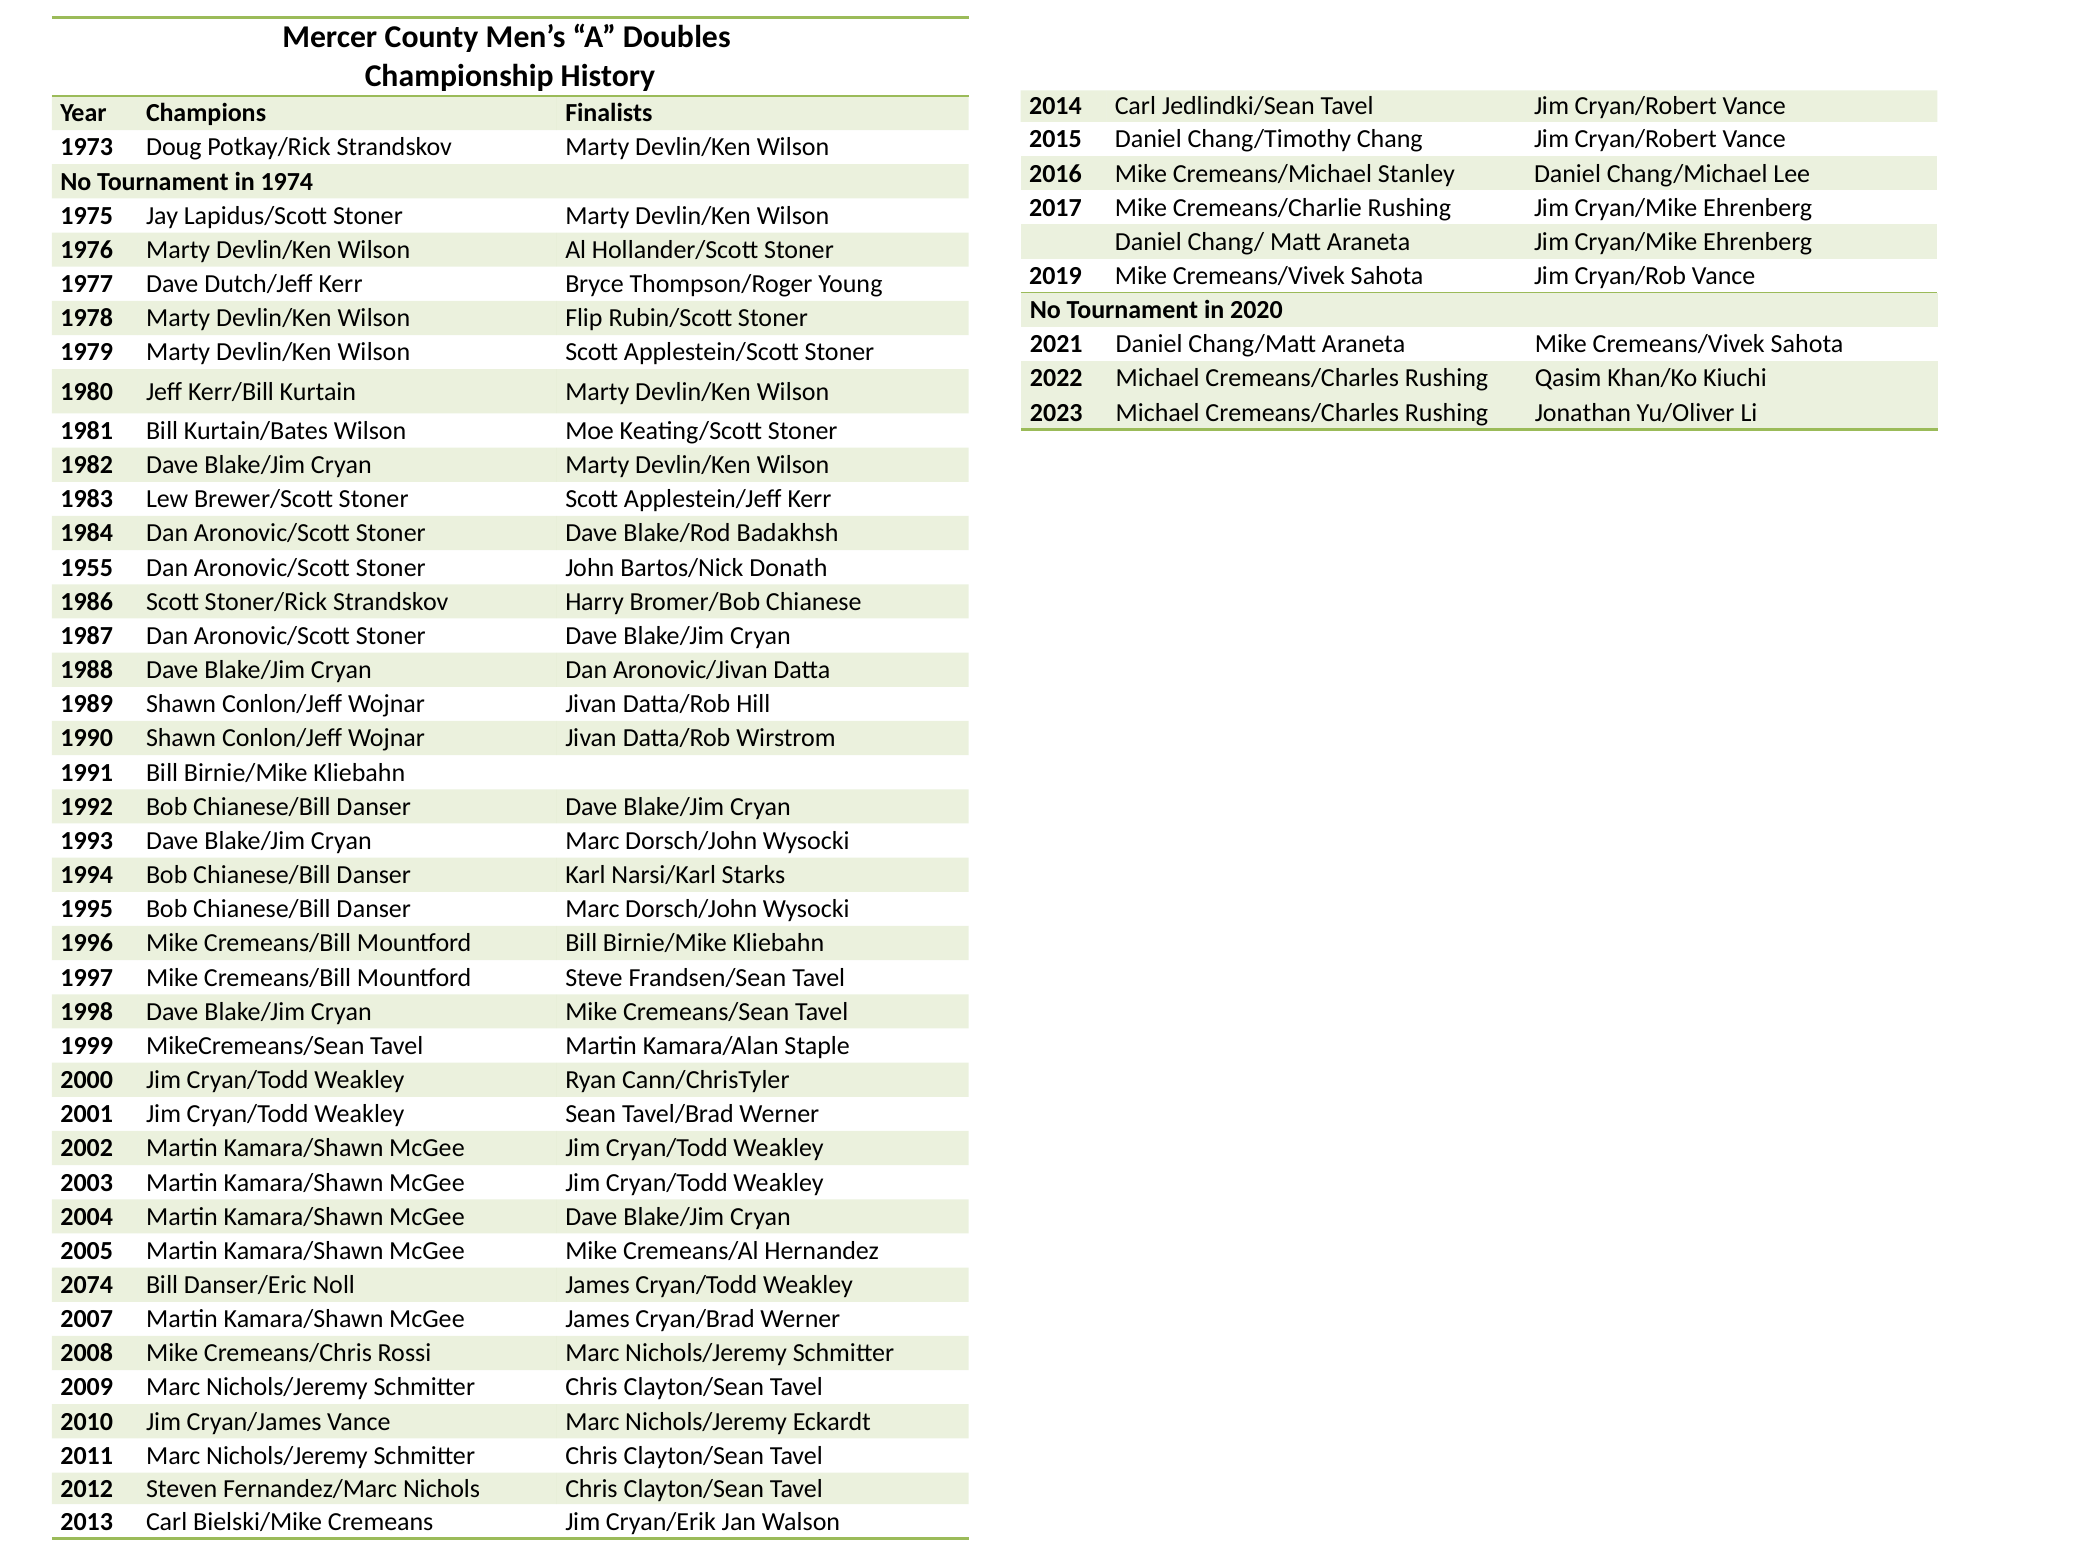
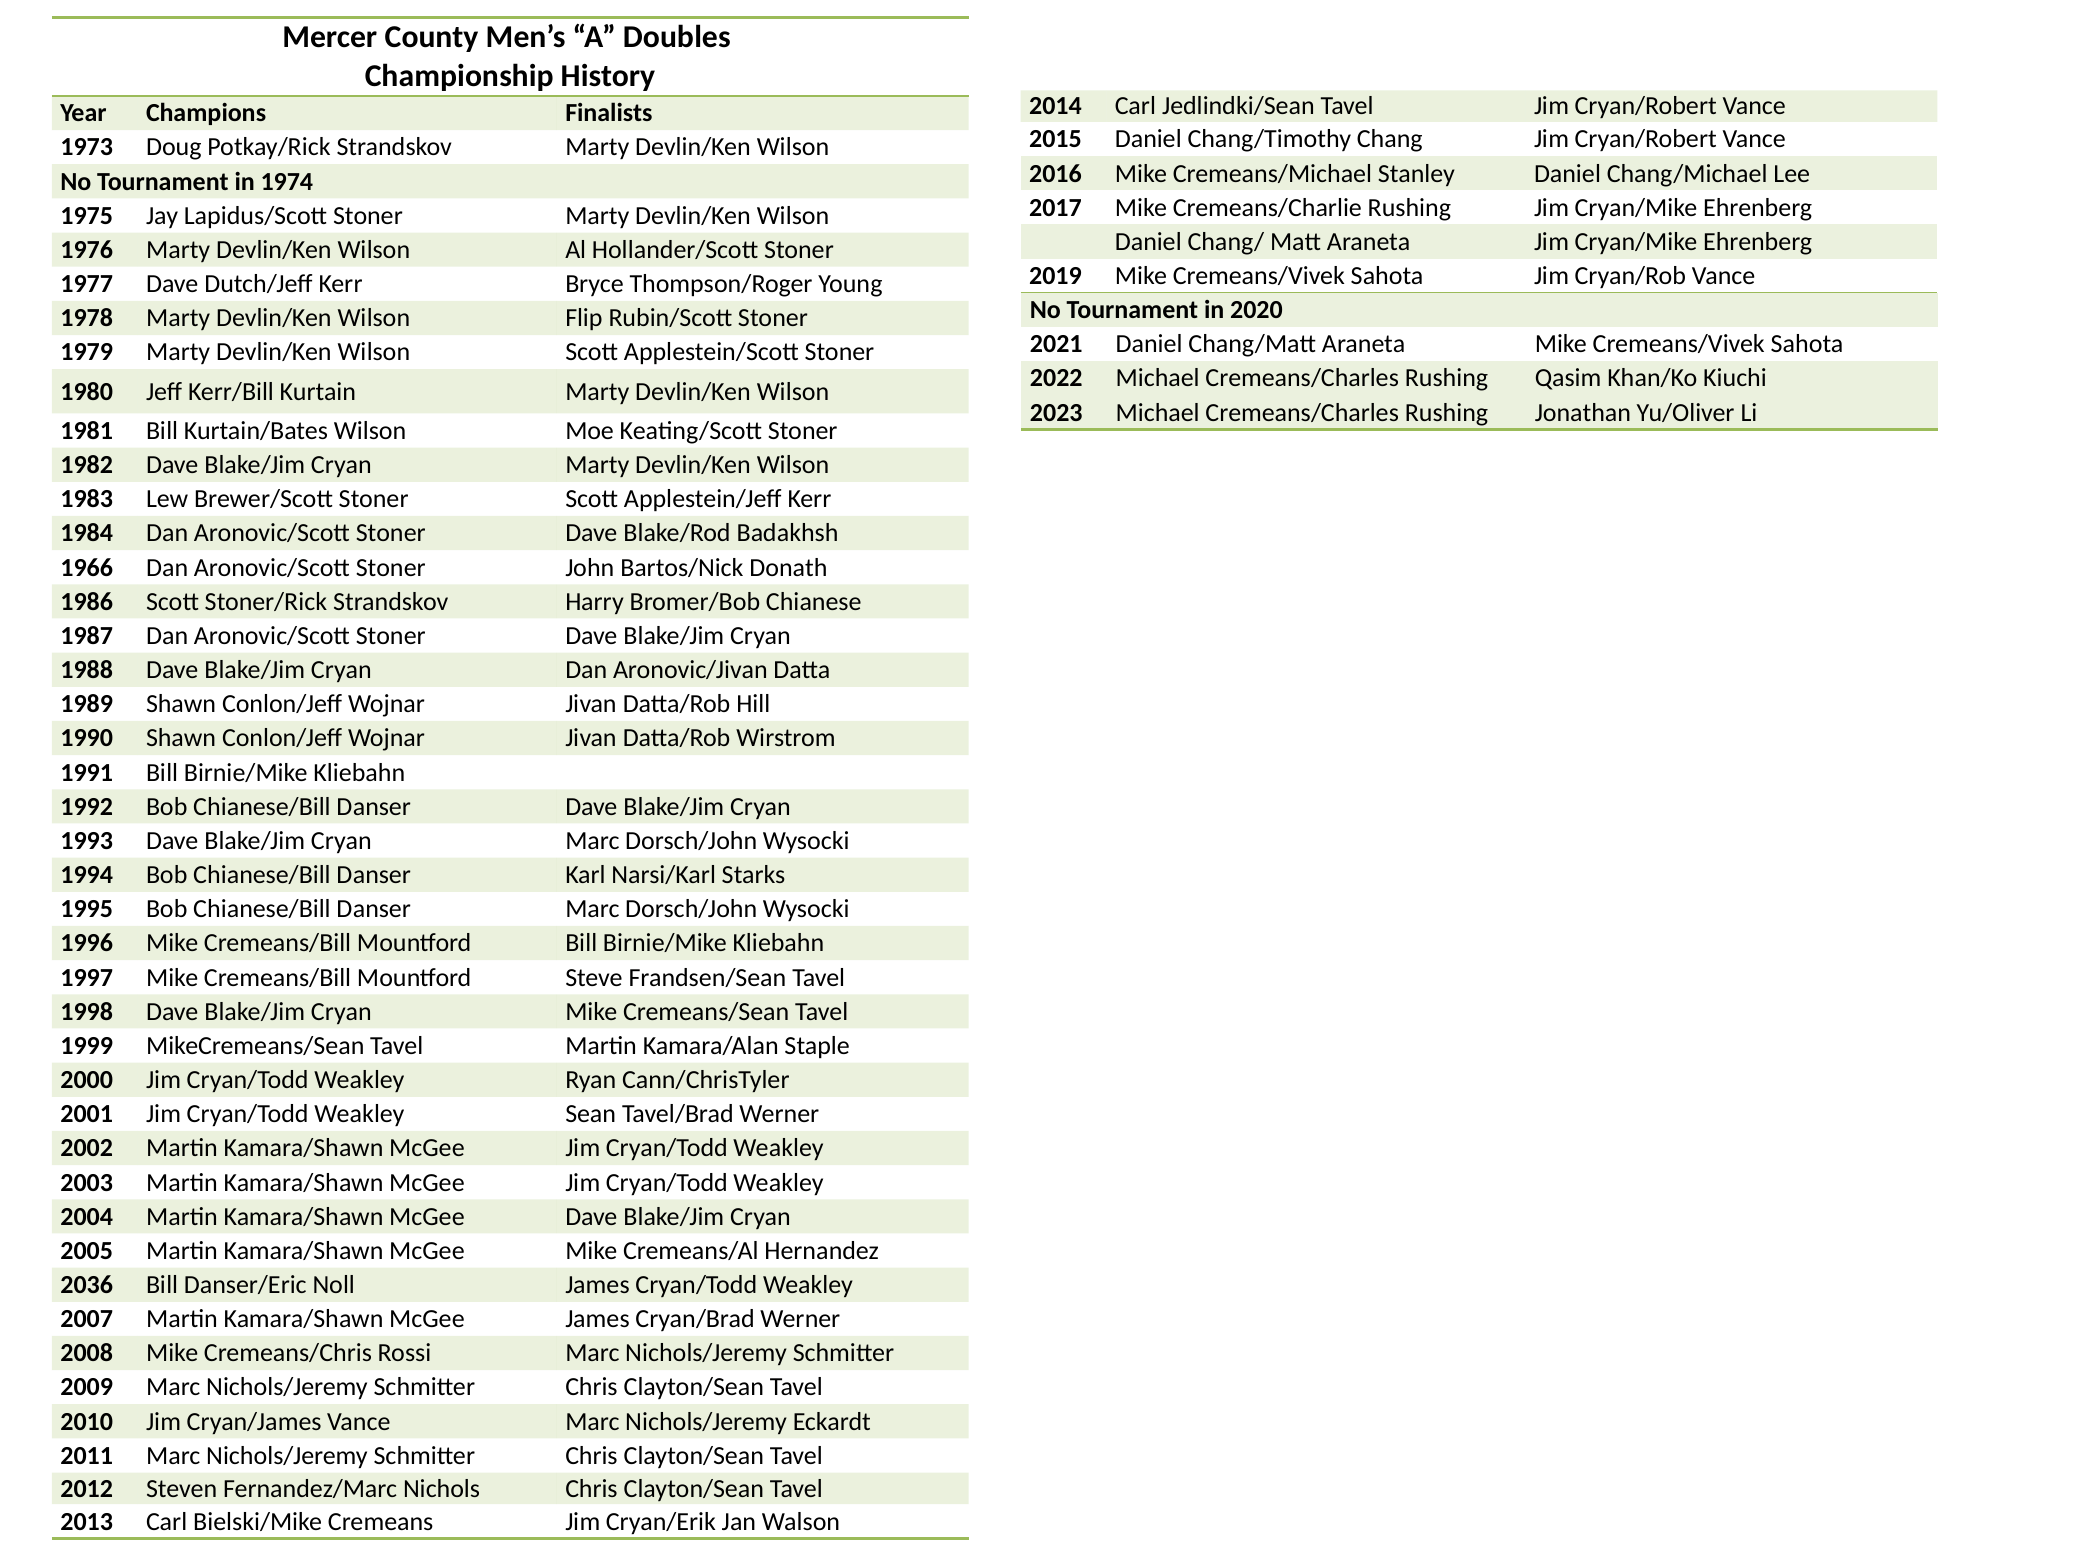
1955: 1955 -> 1966
2074: 2074 -> 2036
